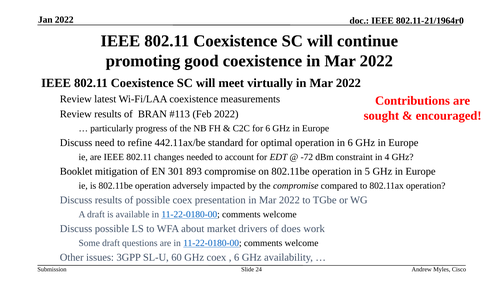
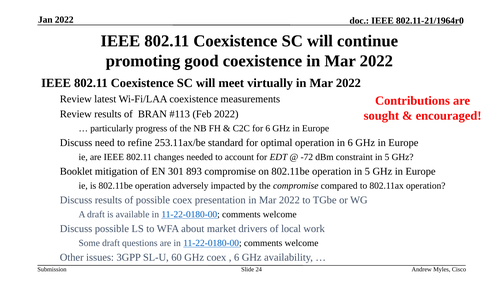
442.11ax/be: 442.11ax/be -> 253.11ax/be
constraint in 4: 4 -> 5
does: does -> local
